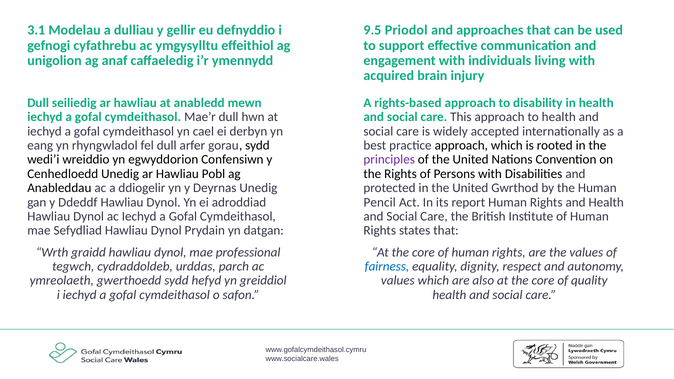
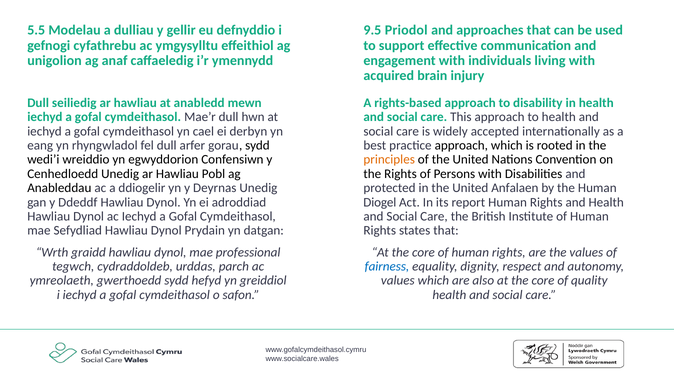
3.1: 3.1 -> 5.5
principles colour: purple -> orange
Gwrthod: Gwrthod -> Anfalaen
Pencil: Pencil -> Diogel
